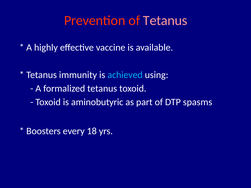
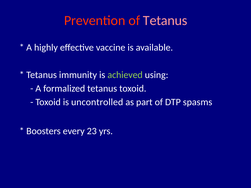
achieved colour: light blue -> light green
aminobutyric: aminobutyric -> uncontrolled
18: 18 -> 23
